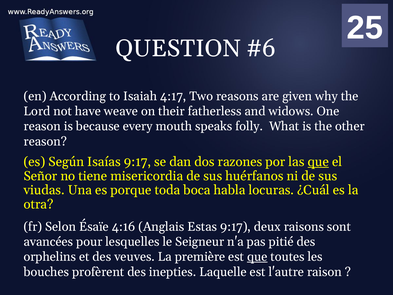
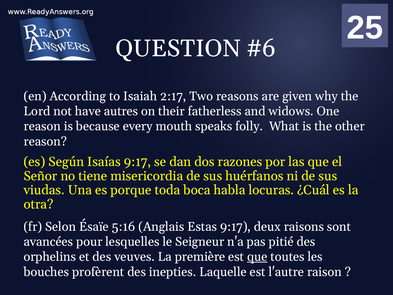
4:17: 4:17 -> 2:17
weave: weave -> autres
que at (318, 162) underline: present -> none
4:16: 4:16 -> 5:16
